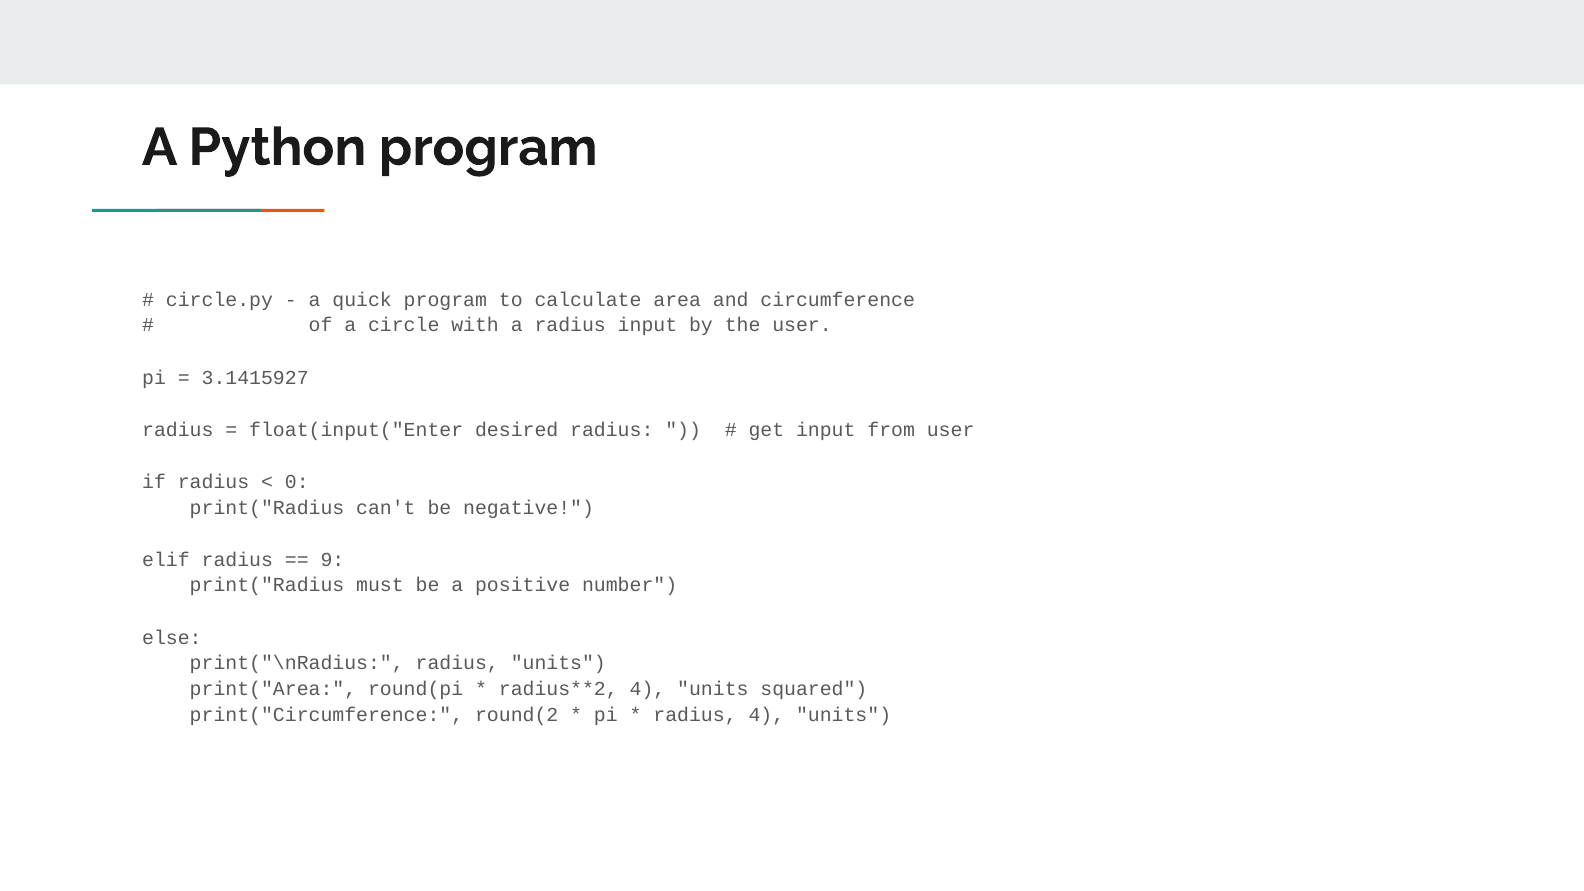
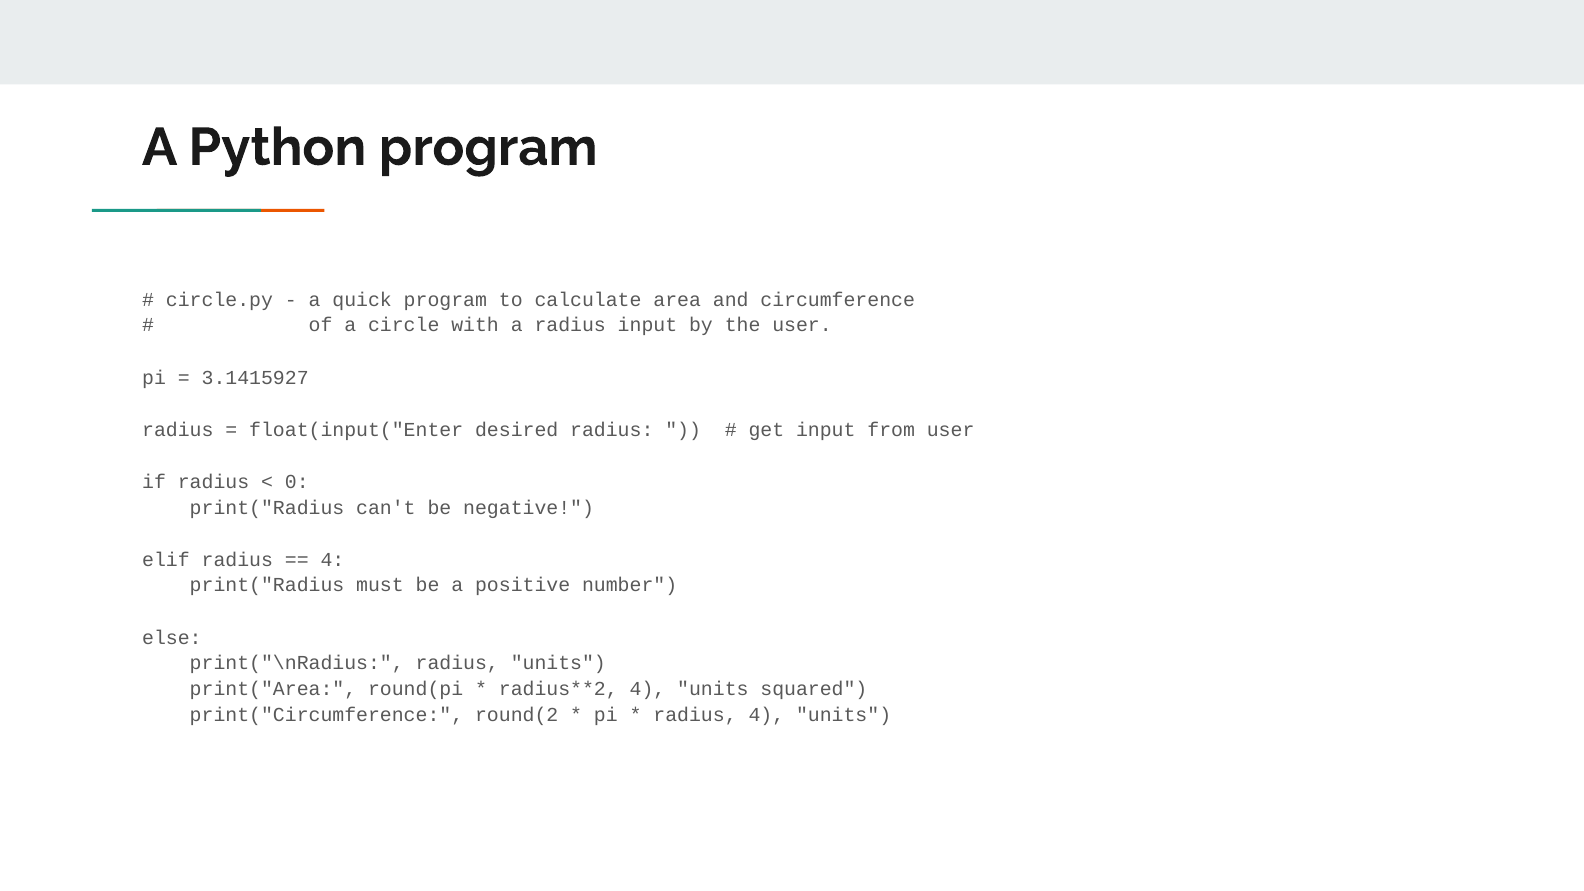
9 at (332, 560): 9 -> 4
